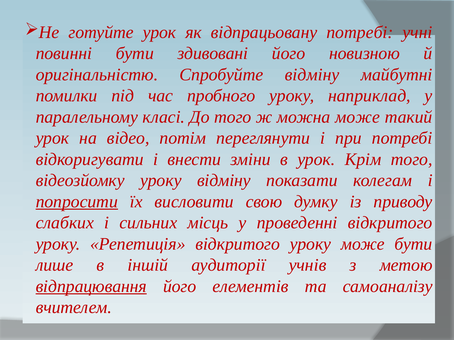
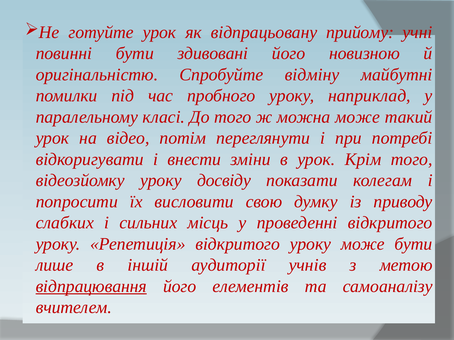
відпрацьовану потребі: потребі -> прийому
уроку відміну: відміну -> досвіду
попросити underline: present -> none
